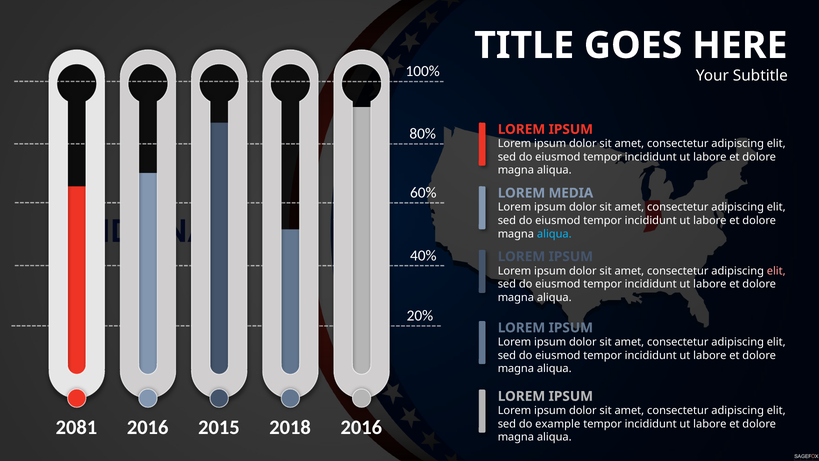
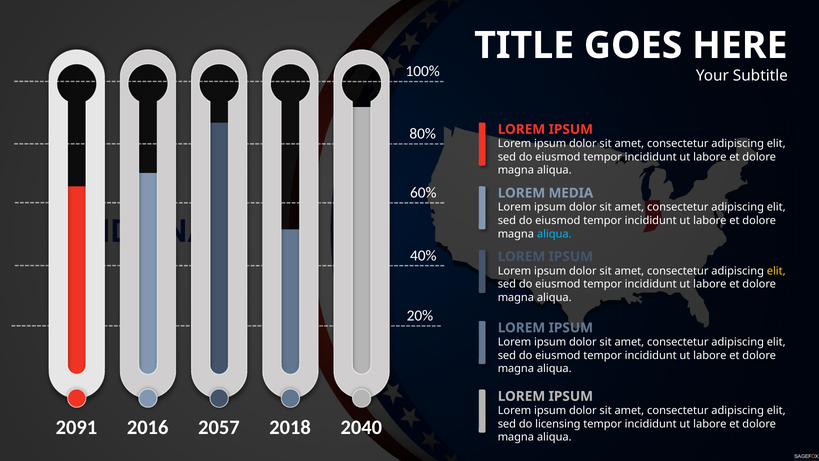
elit at (776, 271) colour: pink -> yellow
2081: 2081 -> 2091
2015: 2015 -> 2057
2018 2016: 2016 -> 2040
example: example -> licensing
